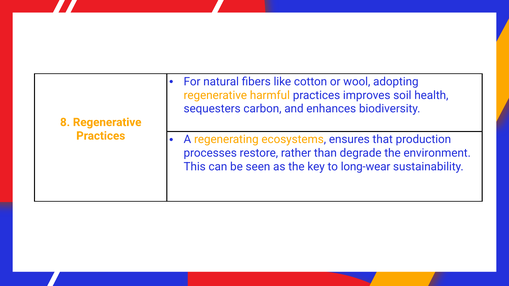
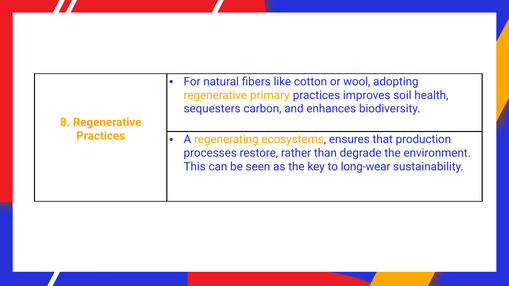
harmful: harmful -> primary
